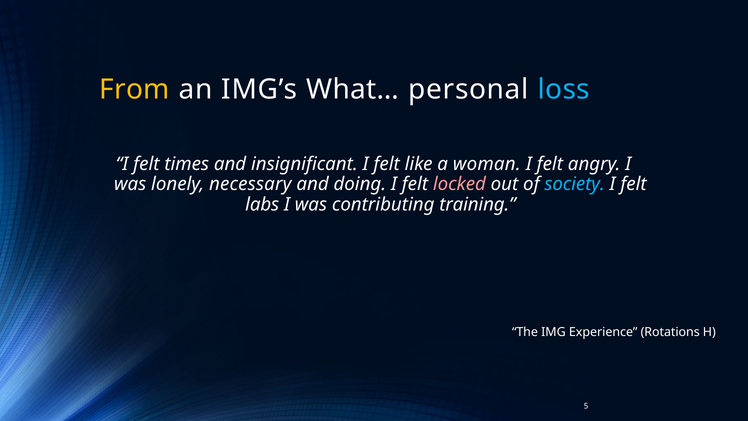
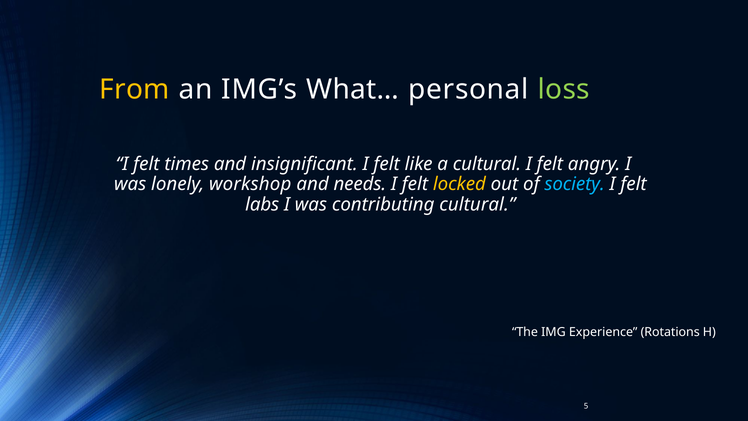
loss colour: light blue -> light green
a woman: woman -> cultural
necessary: necessary -> workshop
doing: doing -> needs
locked colour: pink -> yellow
contributing training: training -> cultural
